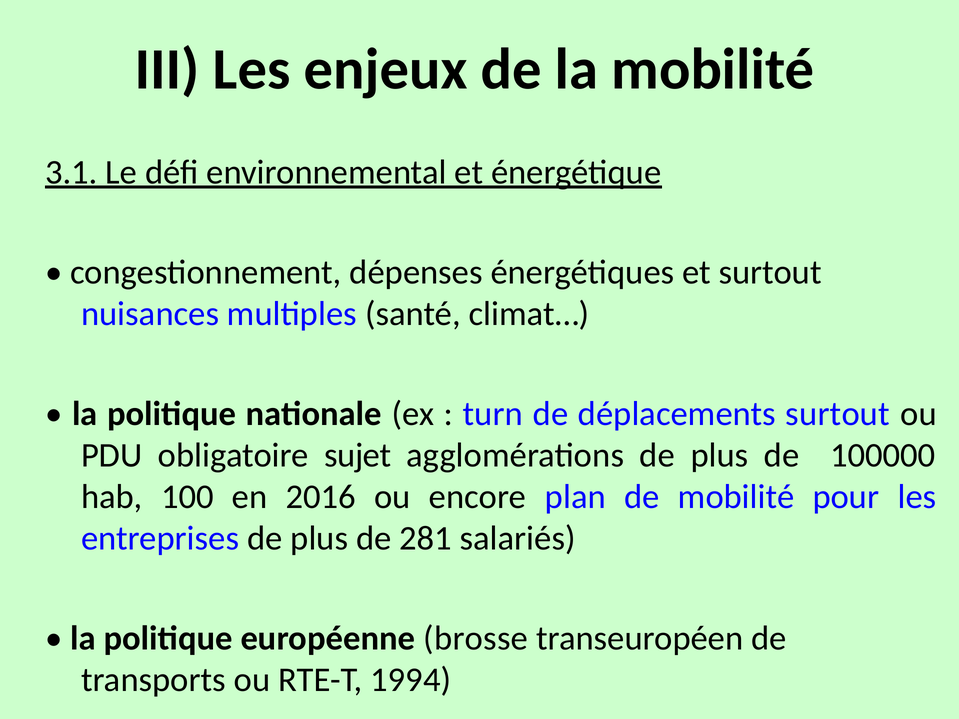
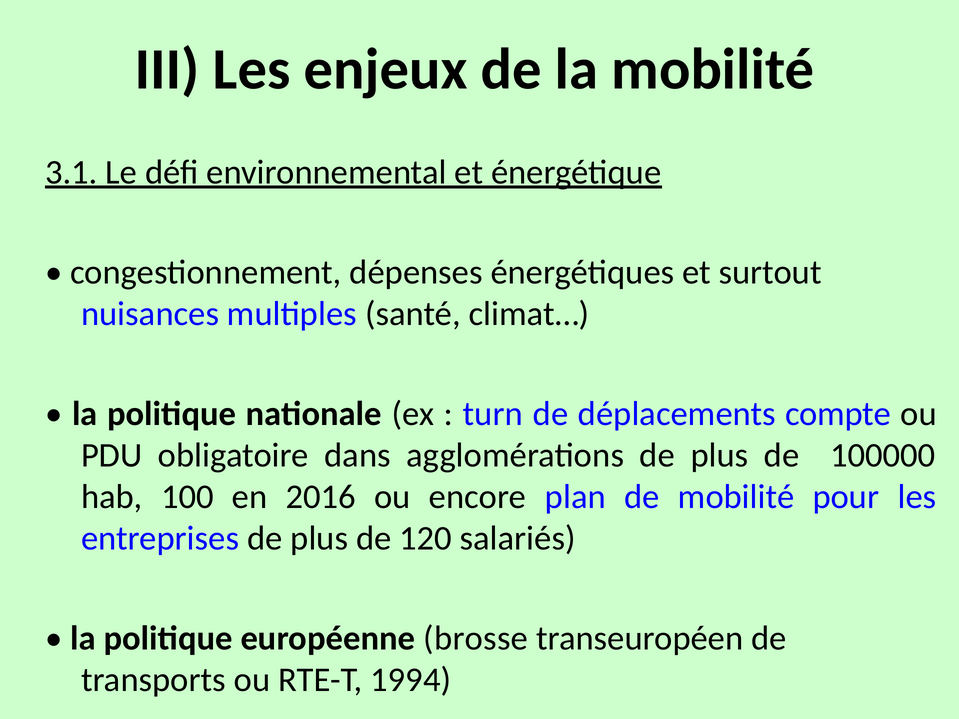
déplacements surtout: surtout -> compte
sujet: sujet -> dans
281: 281 -> 120
